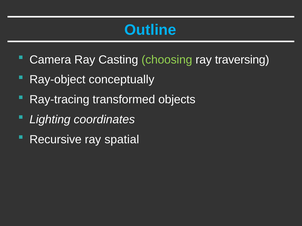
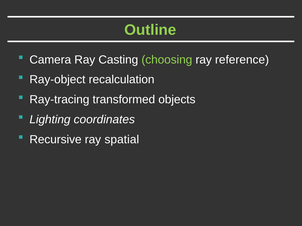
Outline colour: light blue -> light green
traversing: traversing -> reference
conceptually: conceptually -> recalculation
